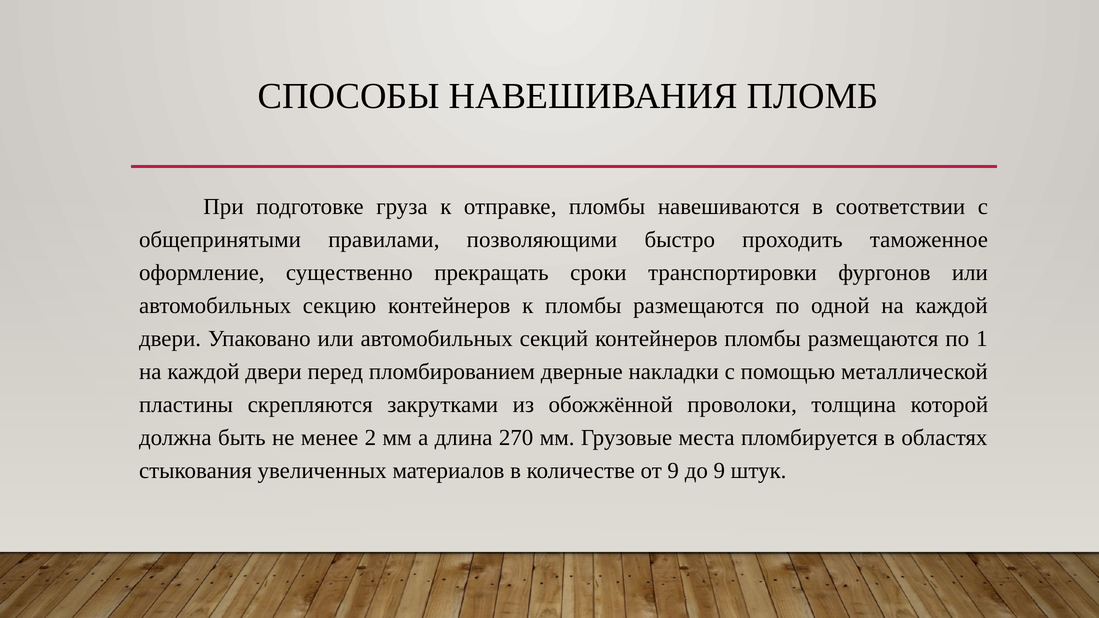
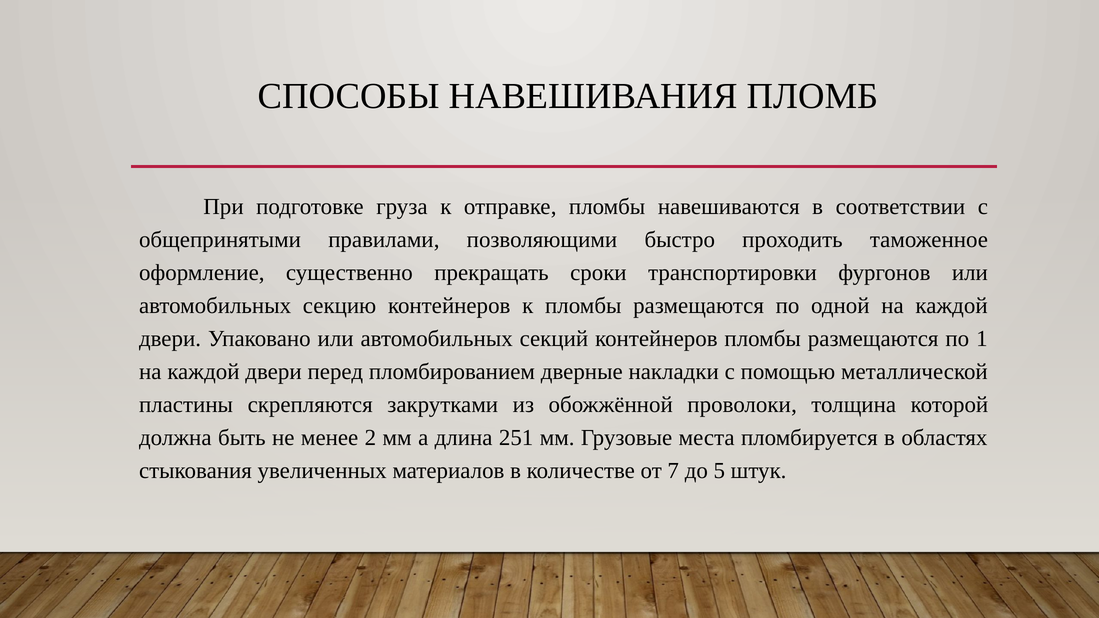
270: 270 -> 251
от 9: 9 -> 7
до 9: 9 -> 5
